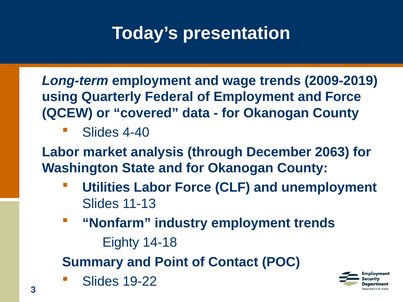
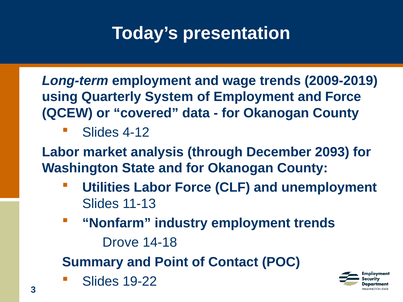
Federal: Federal -> System
4-40: 4-40 -> 4-12
2063: 2063 -> 2093
Eighty: Eighty -> Drove
